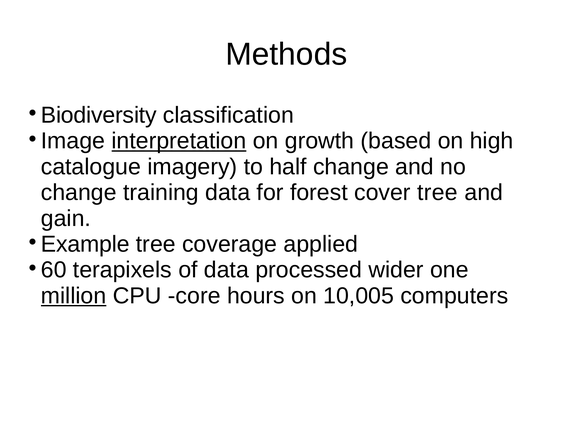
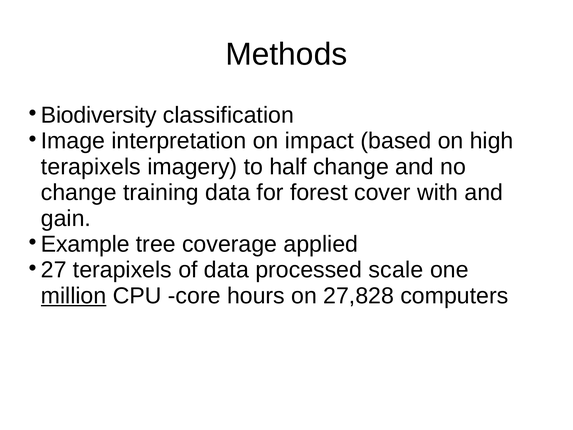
interpretation underline: present -> none
growth: growth -> impact
catalogue at (91, 167): catalogue -> terapixels
cover tree: tree -> with
60: 60 -> 27
wider: wider -> scale
10,005: 10,005 -> 27,828
